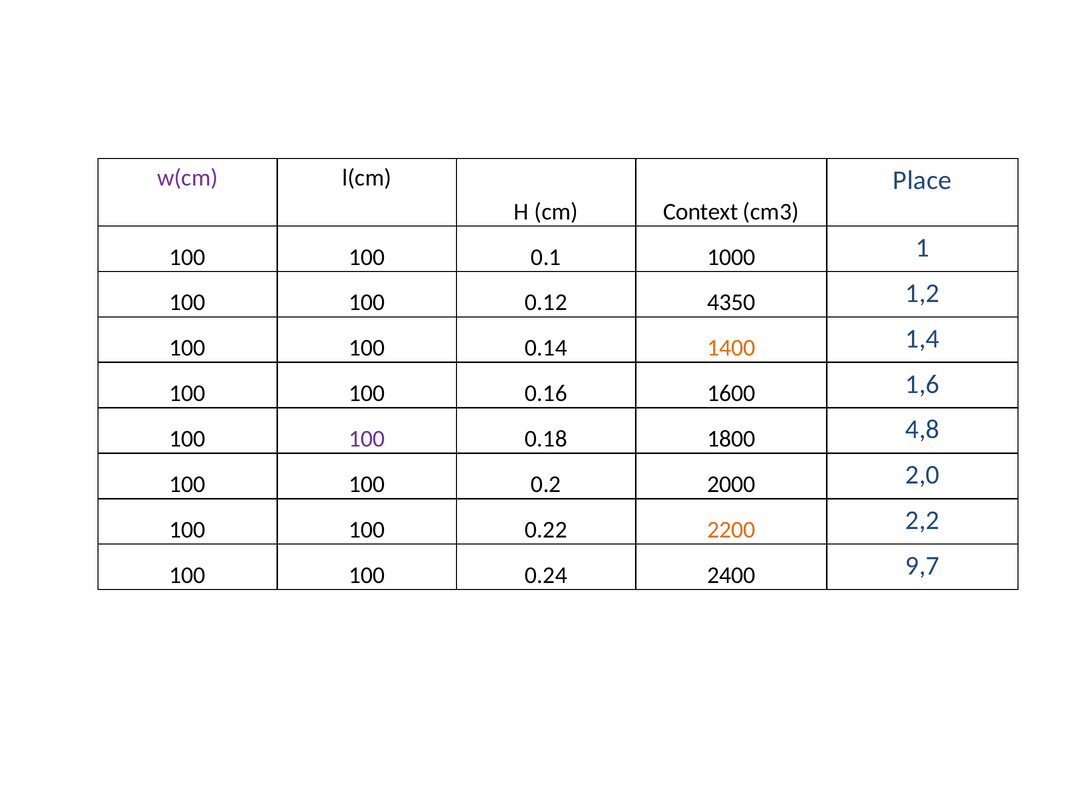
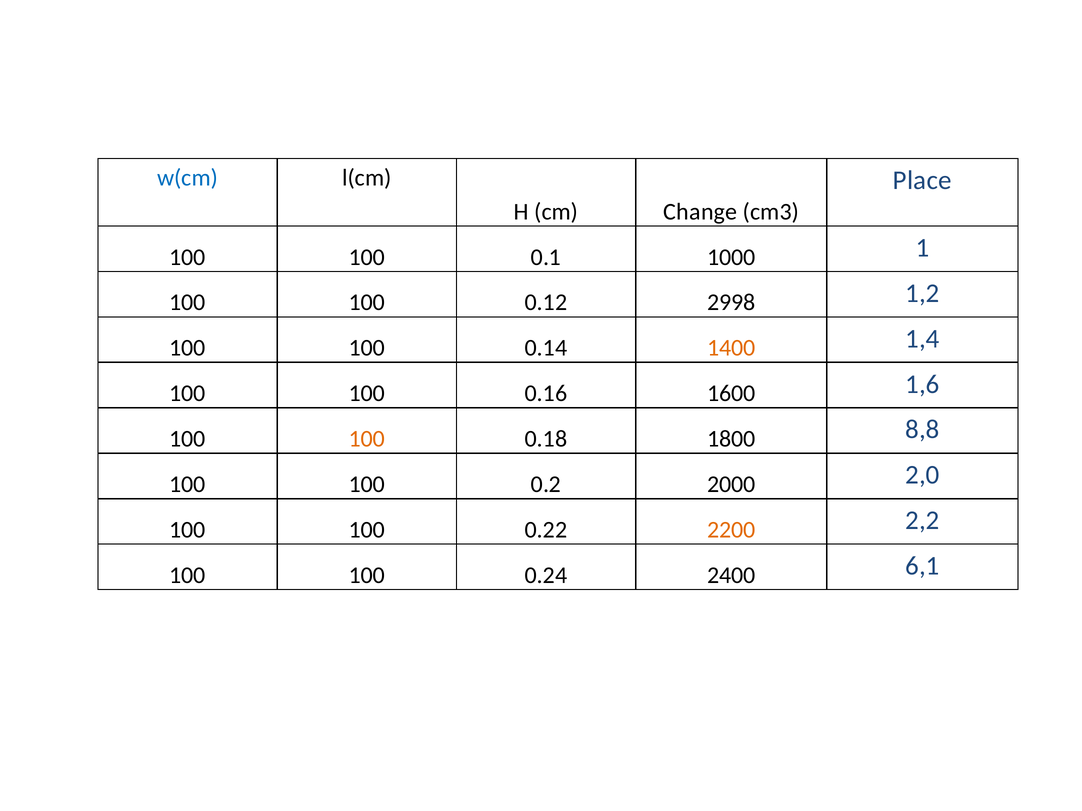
w(cm colour: purple -> blue
Context: Context -> Change
4350: 4350 -> 2998
100 at (367, 439) colour: purple -> orange
4,8: 4,8 -> 8,8
9,7: 9,7 -> 6,1
